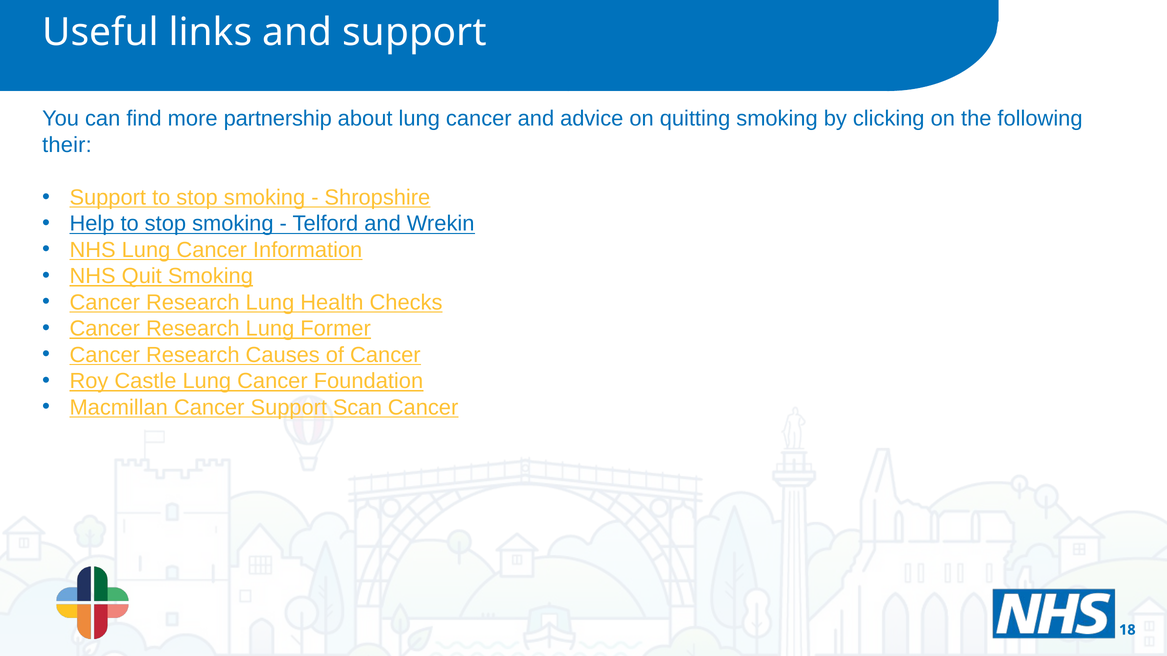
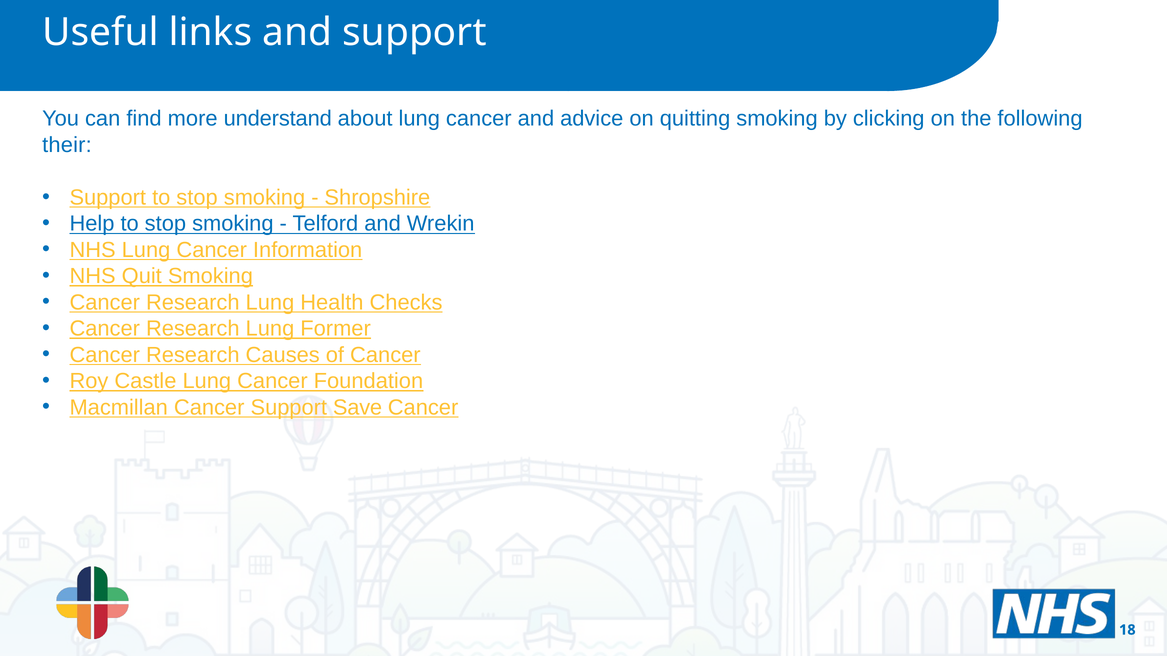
partnership: partnership -> understand
Scan: Scan -> Save
